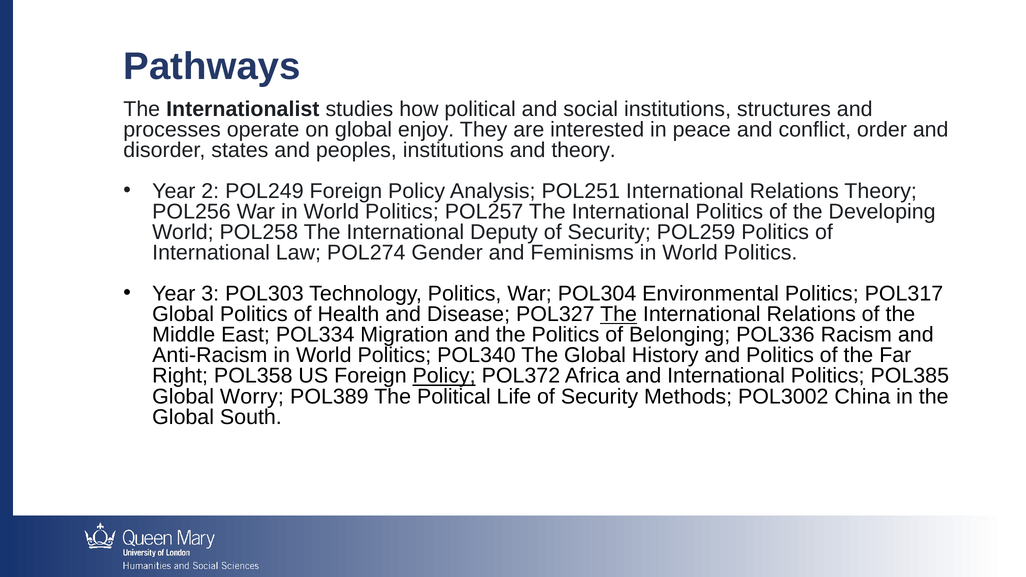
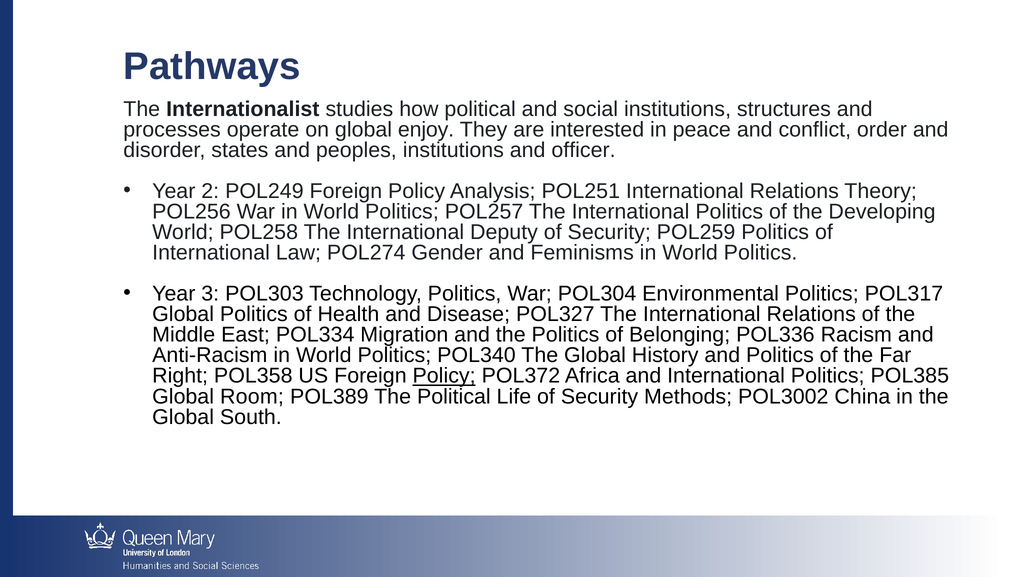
and theory: theory -> officer
The at (619, 314) underline: present -> none
Worry: Worry -> Room
